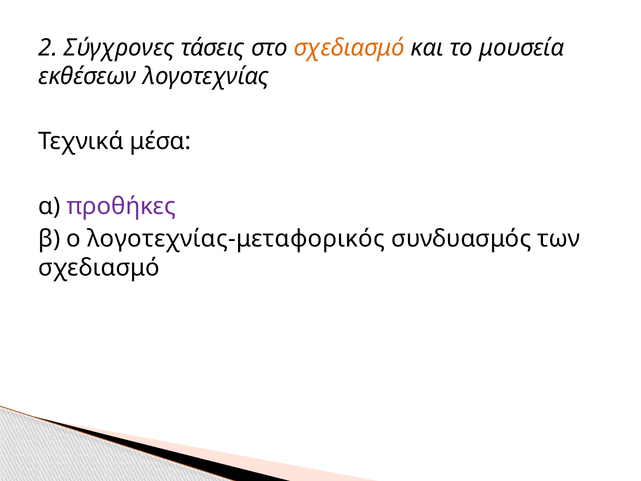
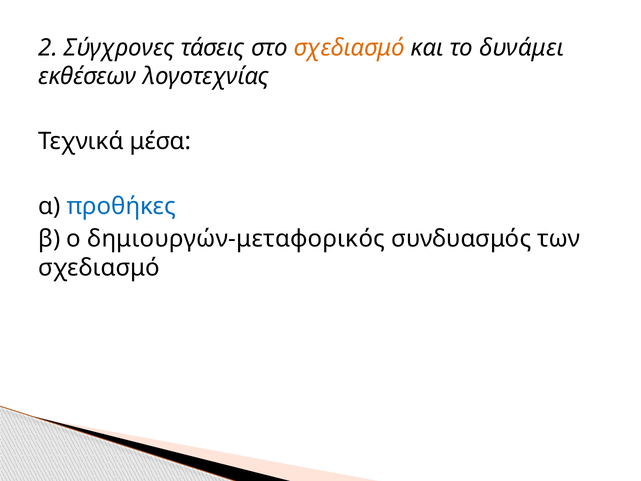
μουσεία: μουσεία -> δυνάμει
προθήκες colour: purple -> blue
λογοτεχνίας-μεταφορικός: λογοτεχνίας-μεταφορικός -> δημιουργών-μεταφορικός
